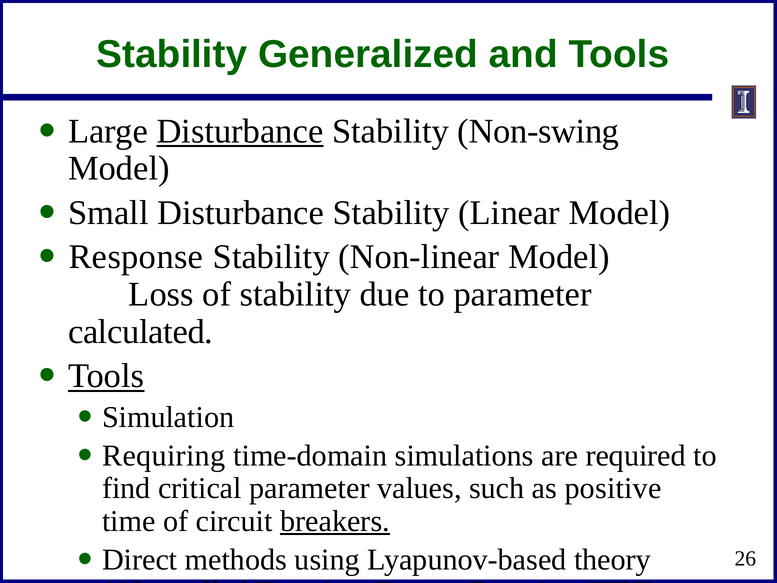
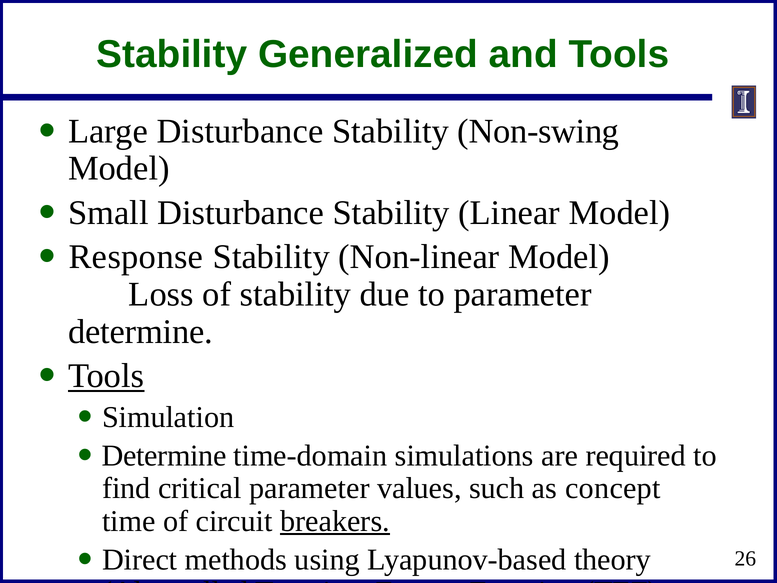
Disturbance at (240, 131) underline: present -> none
calculated at (141, 332): calculated -> determine
Requiring at (164, 456): Requiring -> Determine
positive: positive -> concept
